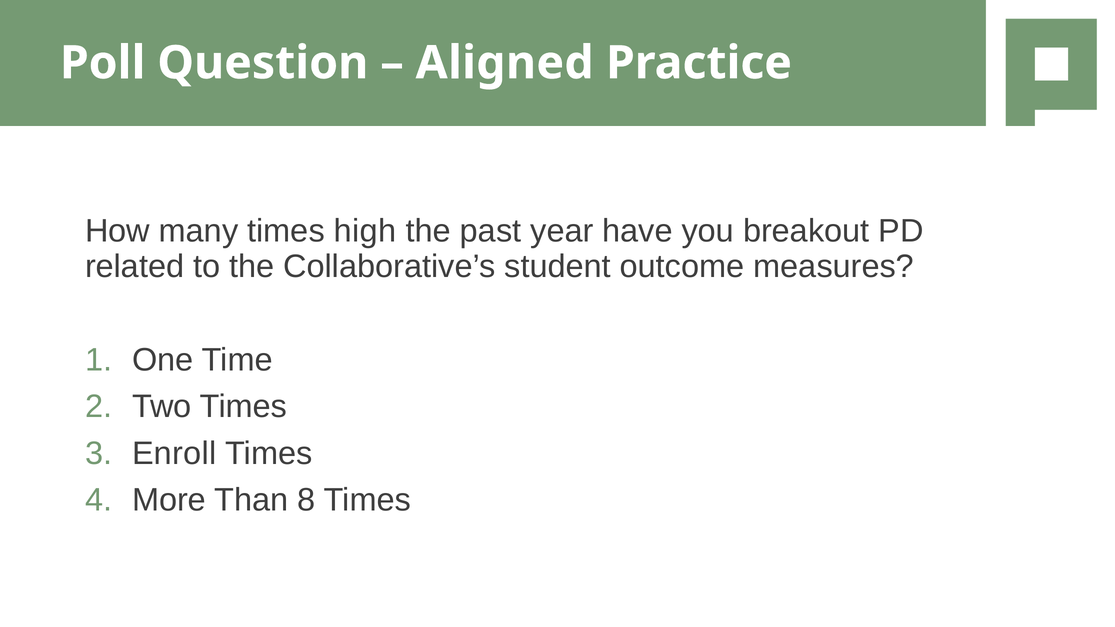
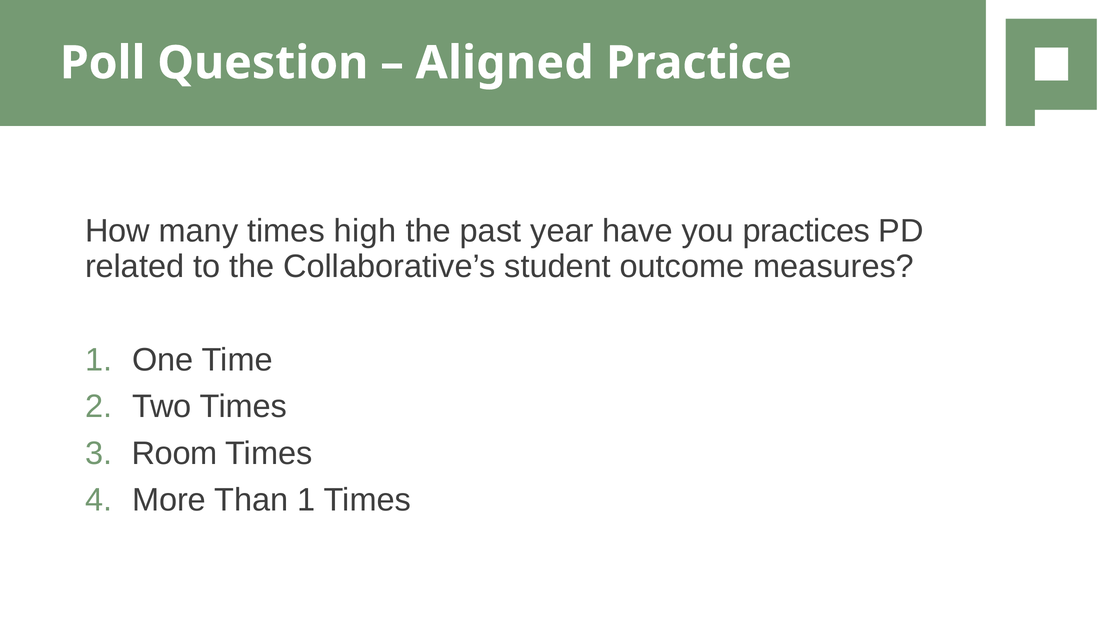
breakout: breakout -> practices
Enroll: Enroll -> Room
Than 8: 8 -> 1
